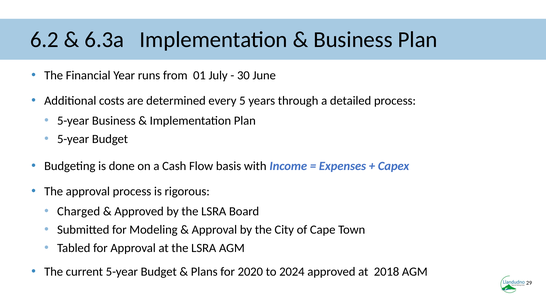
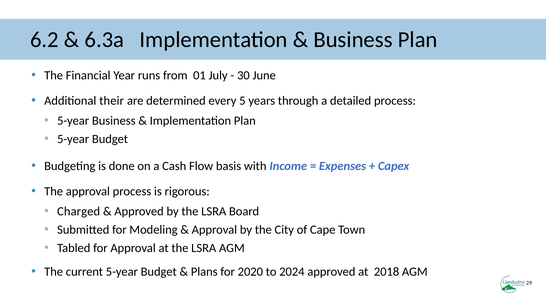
costs: costs -> their
